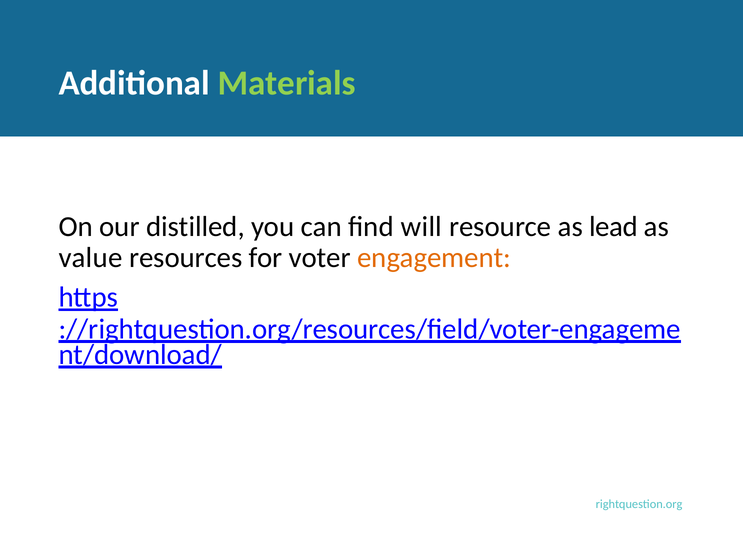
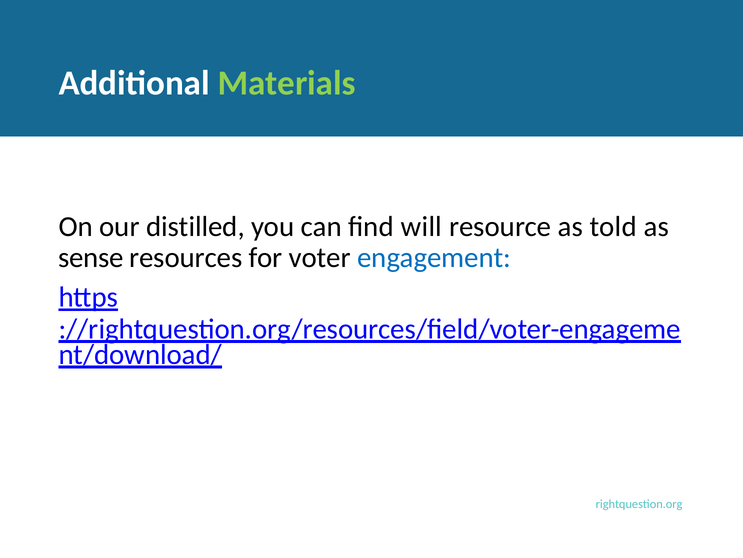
lead: lead -> told
value: value -> sense
engagement colour: orange -> blue
